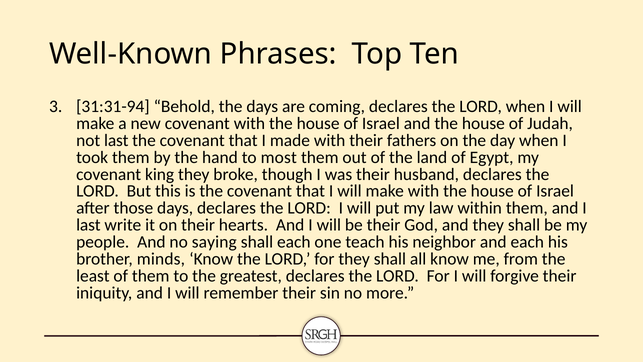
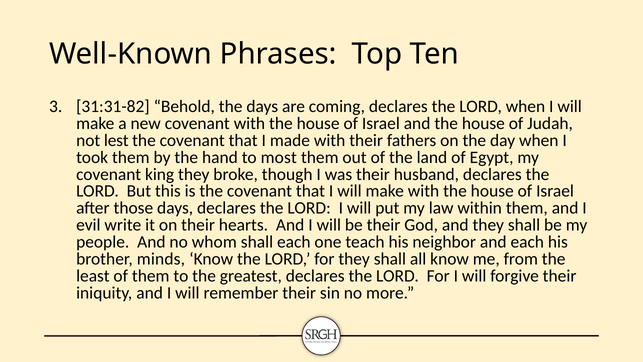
31:31-94: 31:31-94 -> 31:31-82
not last: last -> lest
last at (88, 225): last -> evil
saying: saying -> whom
